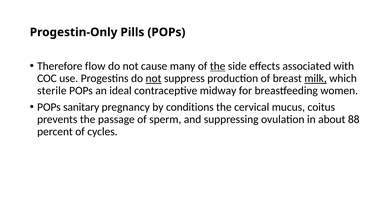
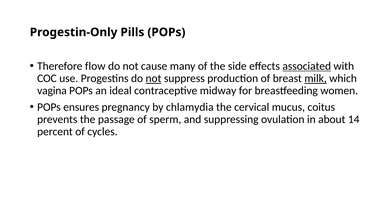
the at (218, 66) underline: present -> none
associated underline: none -> present
sterile: sterile -> vagina
sanitary: sanitary -> ensures
conditions: conditions -> chlamydia
88: 88 -> 14
